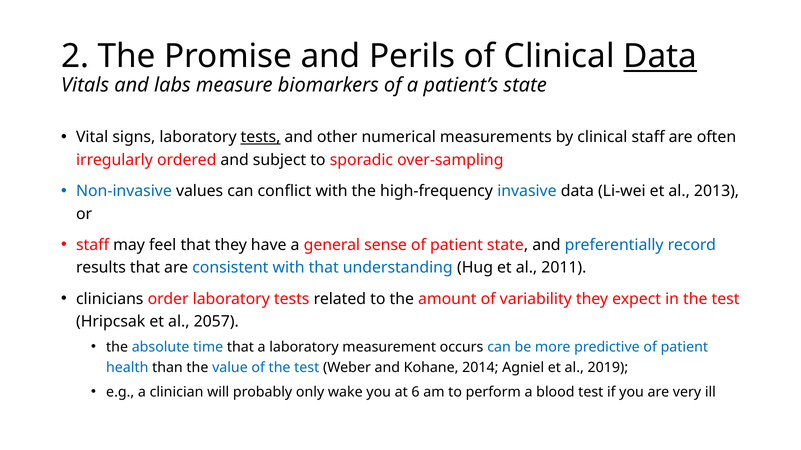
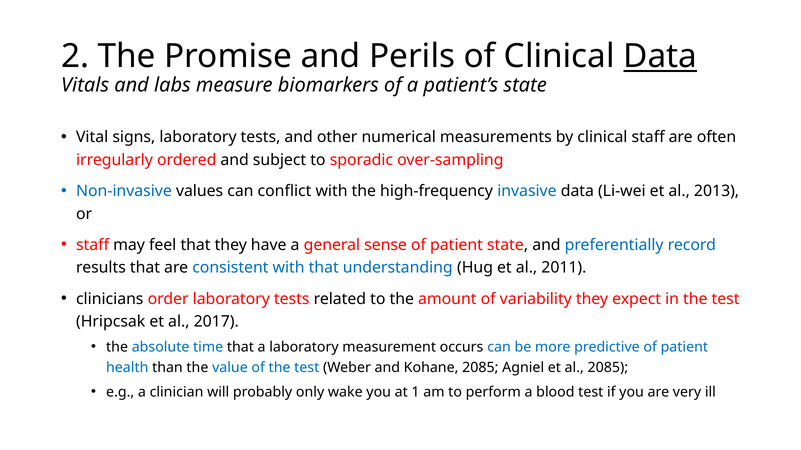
tests at (260, 137) underline: present -> none
2057: 2057 -> 2017
Kohane 2014: 2014 -> 2085
al 2019: 2019 -> 2085
6: 6 -> 1
